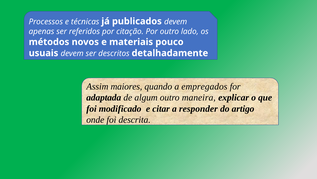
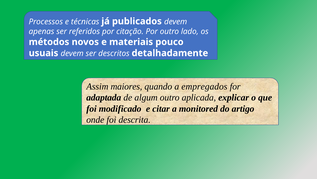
maneira: maneira -> aplicada
responder: responder -> monitored
